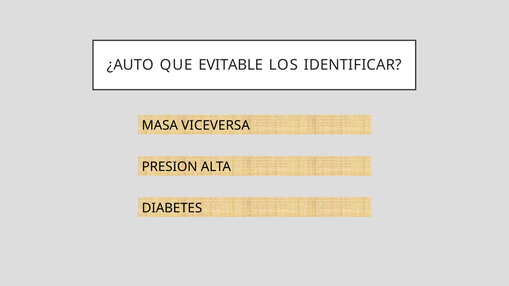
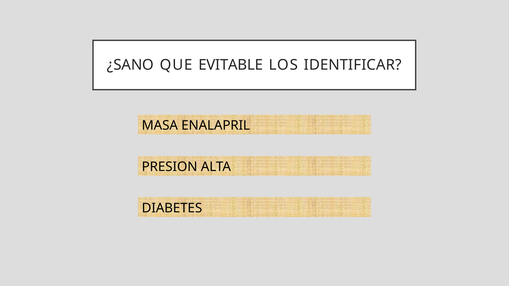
¿AUTO: ¿AUTO -> ¿SANO
VICEVERSA: VICEVERSA -> ENALAPRIL
